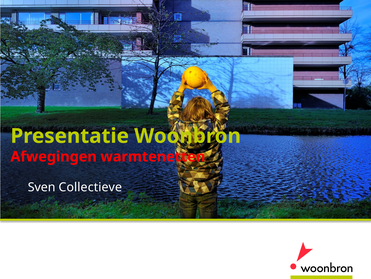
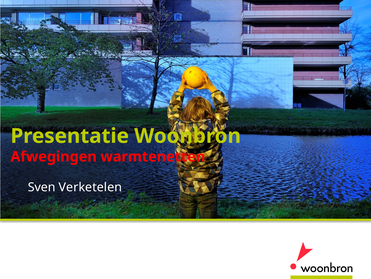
Collectieve: Collectieve -> Verketelen
